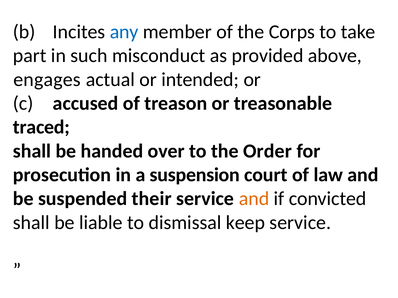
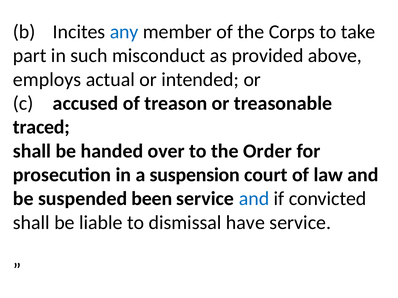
engages: engages -> employs
their: their -> been
and at (254, 199) colour: orange -> blue
keep: keep -> have
